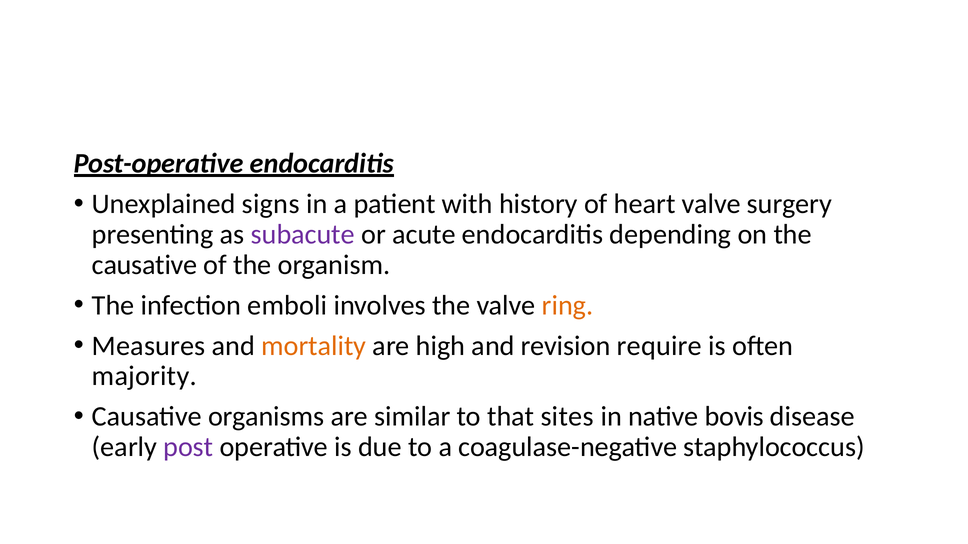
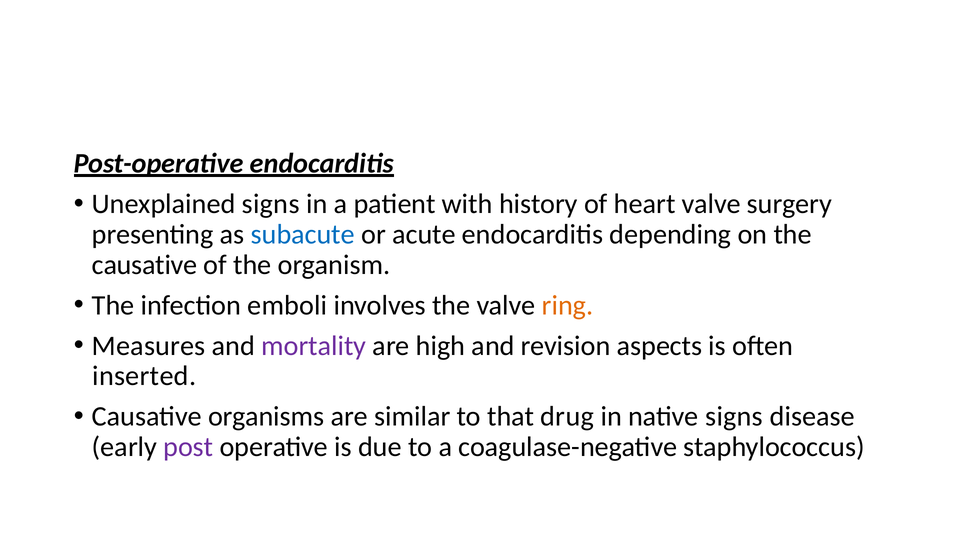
subacute colour: purple -> blue
mortality colour: orange -> purple
require: require -> aspects
majority: majority -> inserted
sites: sites -> drug
native bovis: bovis -> signs
